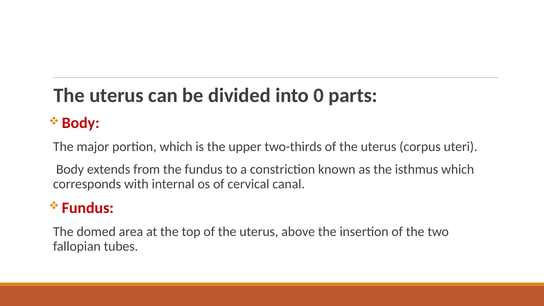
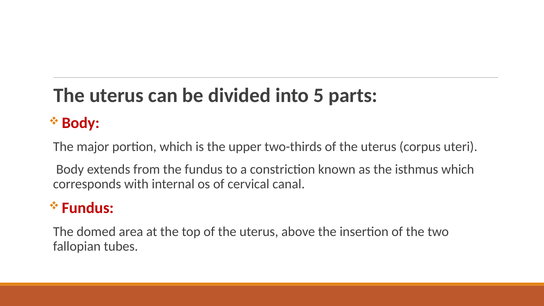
0: 0 -> 5
